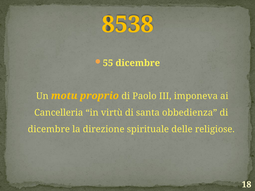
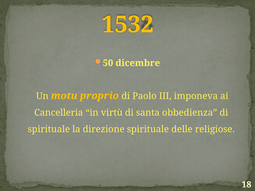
8538: 8538 -> 1532
55: 55 -> 50
dicembre at (49, 129): dicembre -> spirituale
